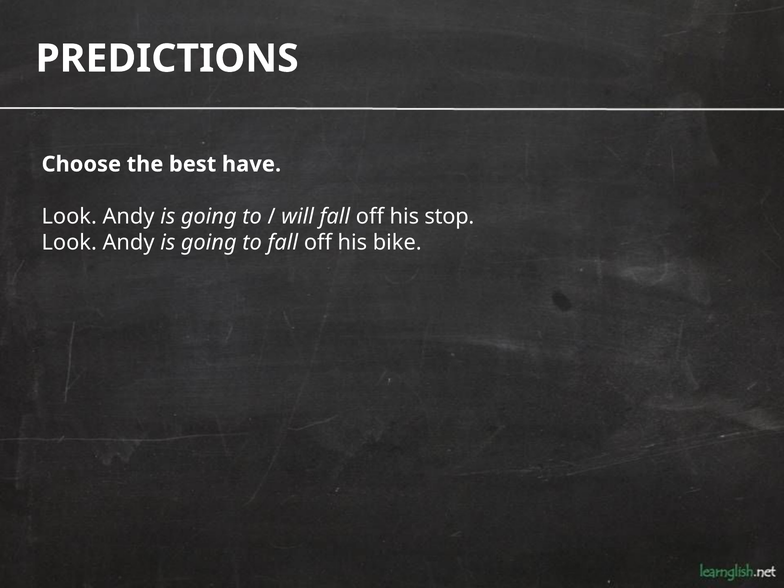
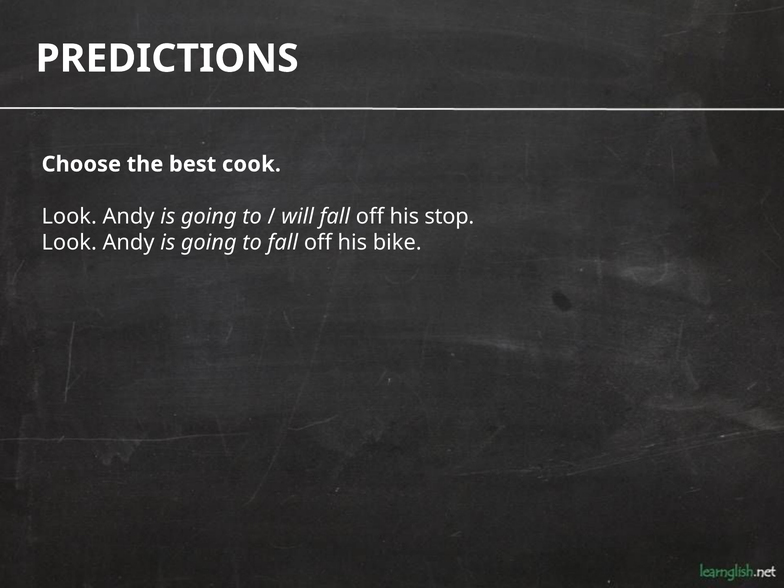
have: have -> cook
